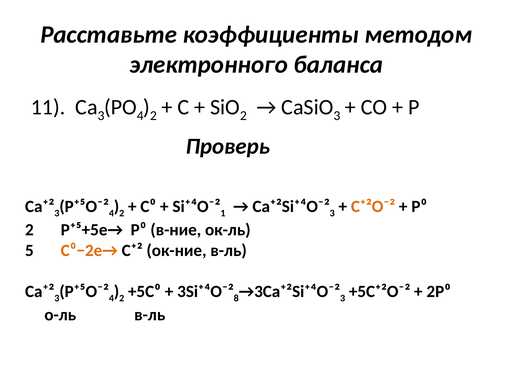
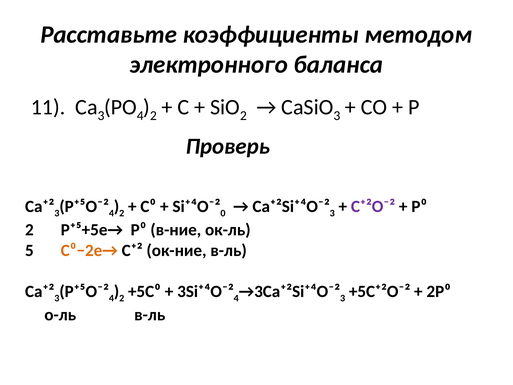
1: 1 -> 0
C⁺²O⁻² colour: orange -> purple
8 at (236, 298): 8 -> 4
